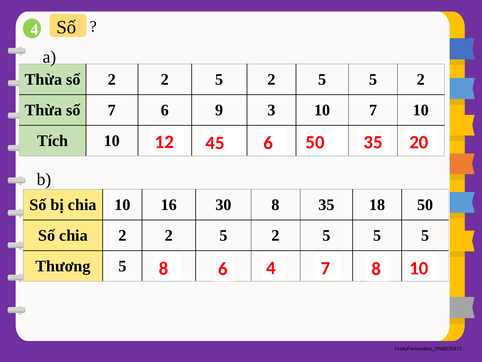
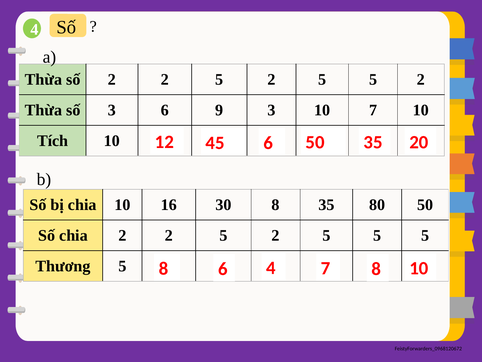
số 7: 7 -> 3
18: 18 -> 80
